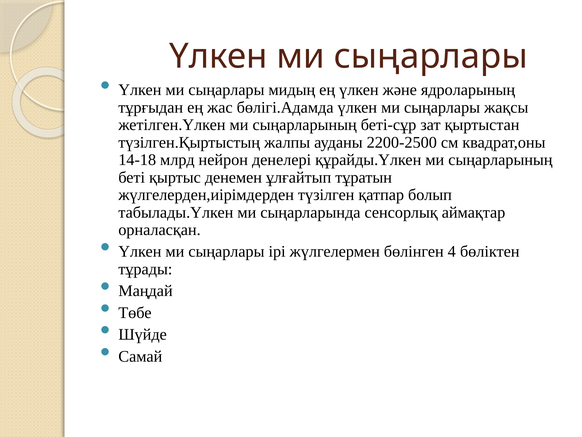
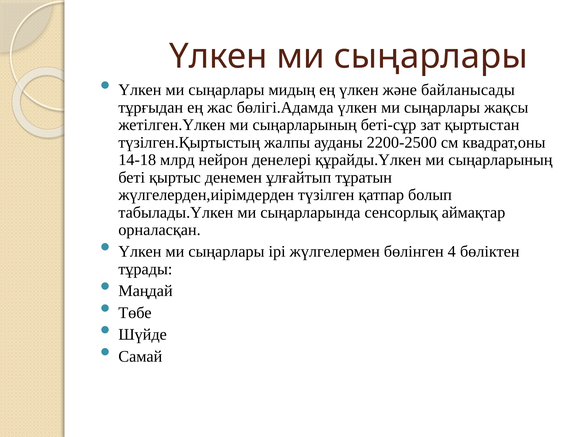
ядроларының: ядроларының -> байланысады
